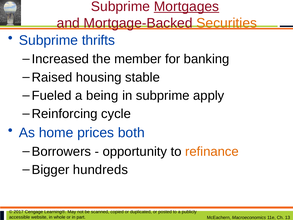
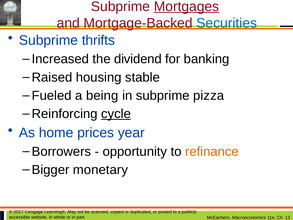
Securities colour: orange -> blue
member: member -> dividend
apply: apply -> pizza
cycle underline: none -> present
both: both -> year
hundreds: hundreds -> monetary
